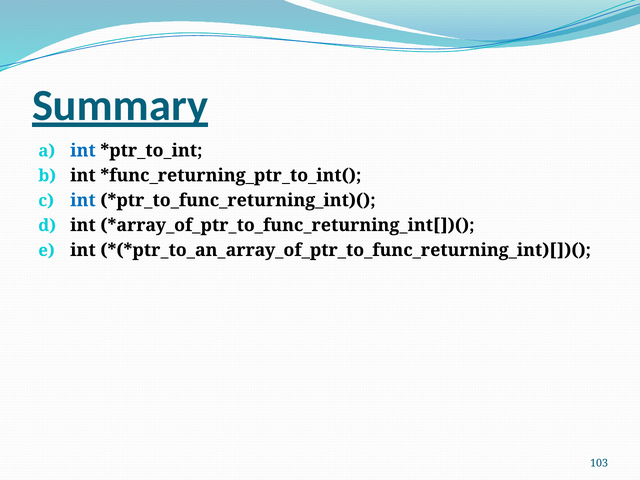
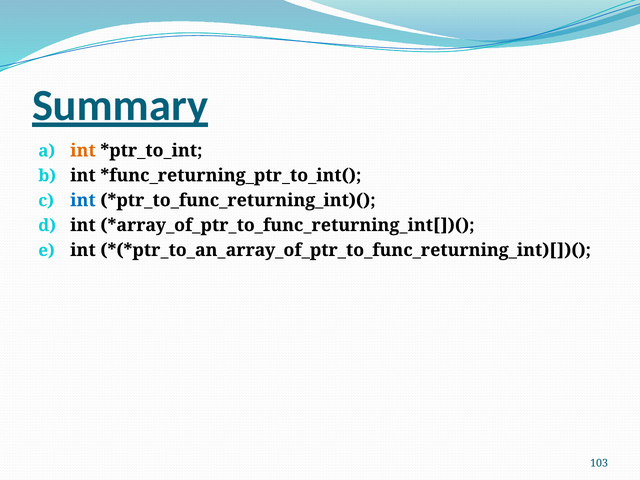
int at (83, 151) colour: blue -> orange
